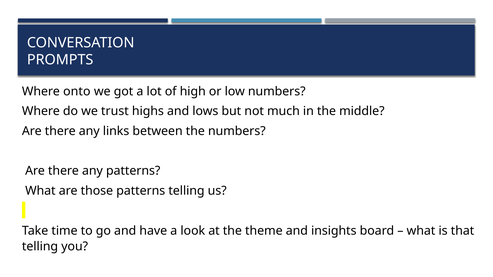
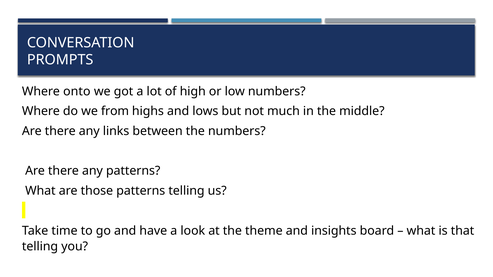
trust: trust -> from
